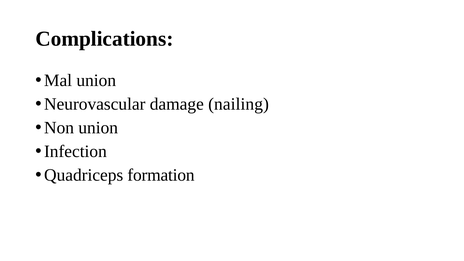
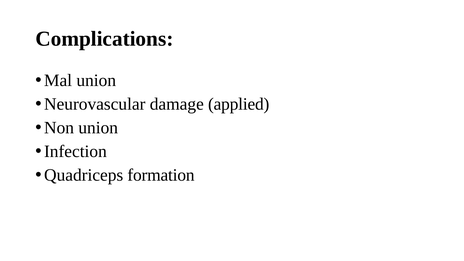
nailing: nailing -> applied
